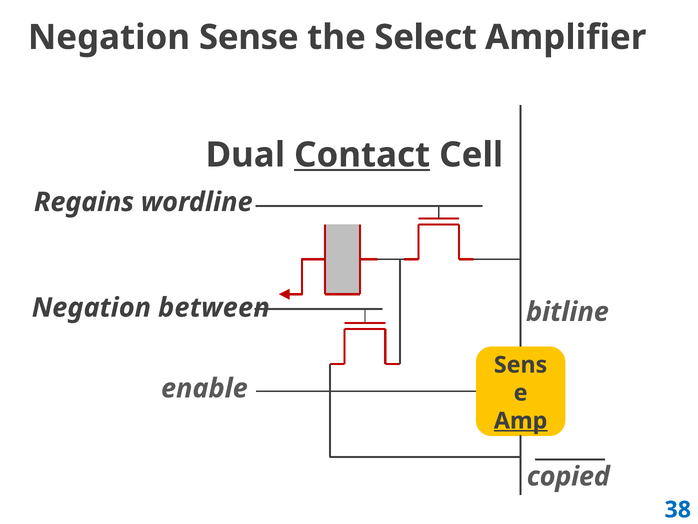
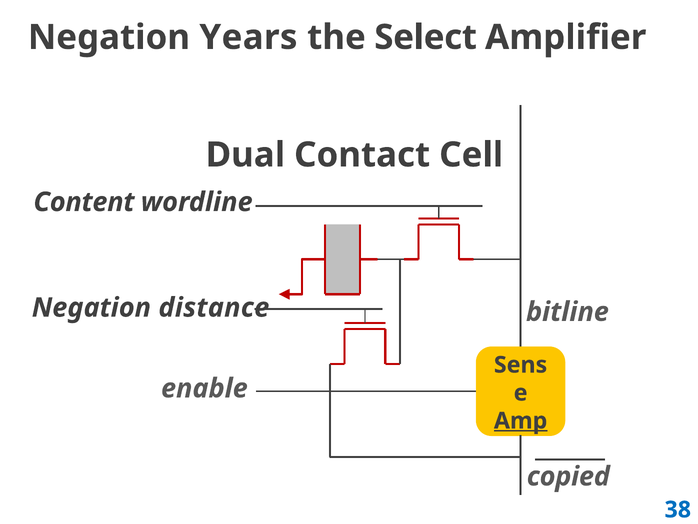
Sense: Sense -> Years
Contact underline: present -> none
Regains: Regains -> Content
between: between -> distance
